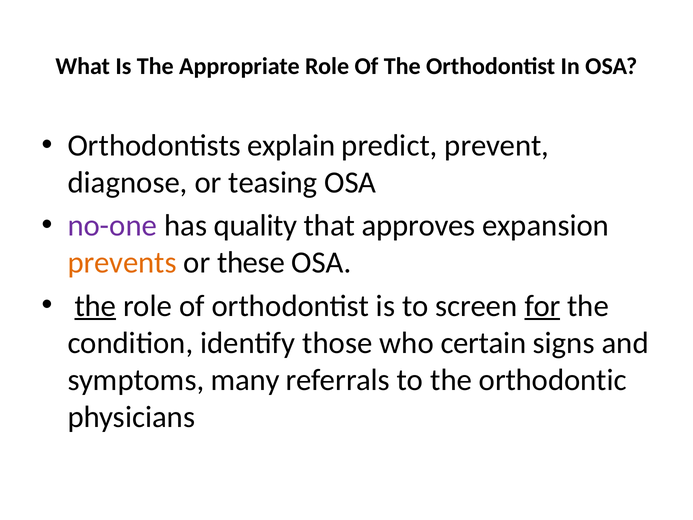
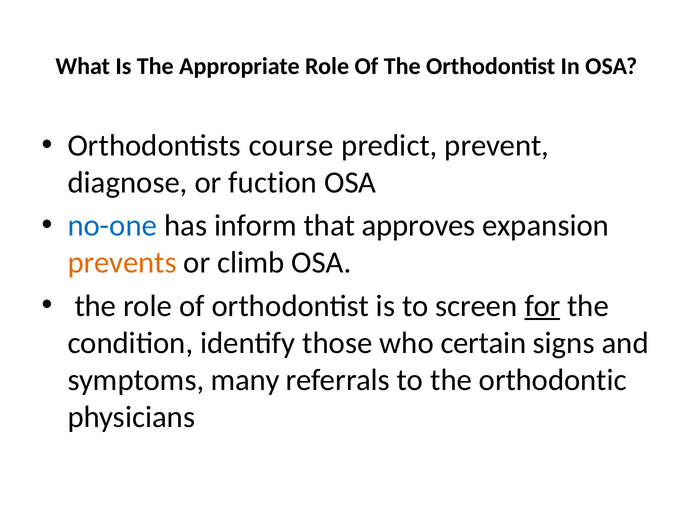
explain: explain -> course
teasing: teasing -> fuction
no-one colour: purple -> blue
quality: quality -> inform
these: these -> climb
the at (95, 306) underline: present -> none
